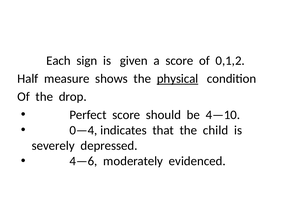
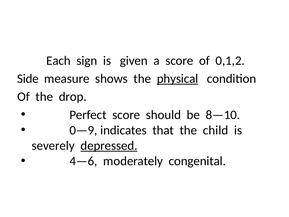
Half: Half -> Side
4—10: 4—10 -> 8—10
0—4: 0—4 -> 0—9
depressed underline: none -> present
evidenced: evidenced -> congenital
